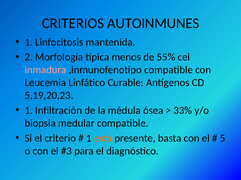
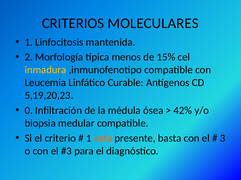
AUTOINMUNES: AUTOINMUNES -> MOLECULARES
55%: 55% -> 15%
inmadura colour: pink -> yellow
1 at (29, 111): 1 -> 0
33%: 33% -> 42%
5: 5 -> 3
